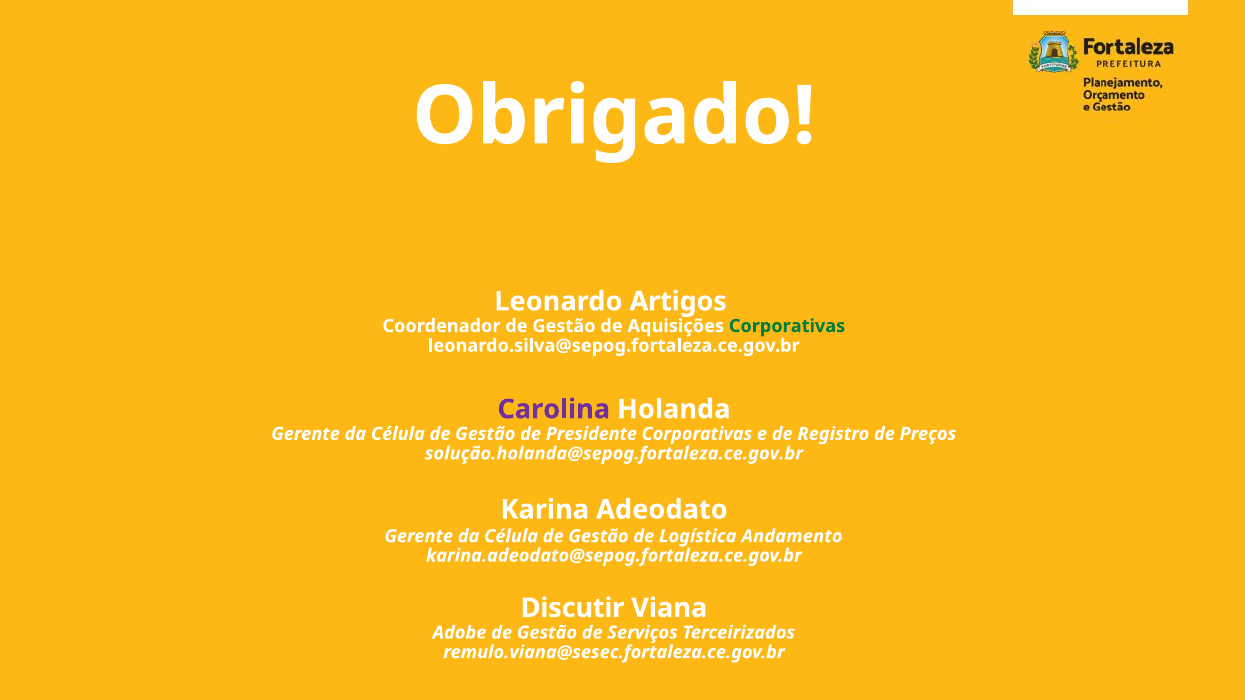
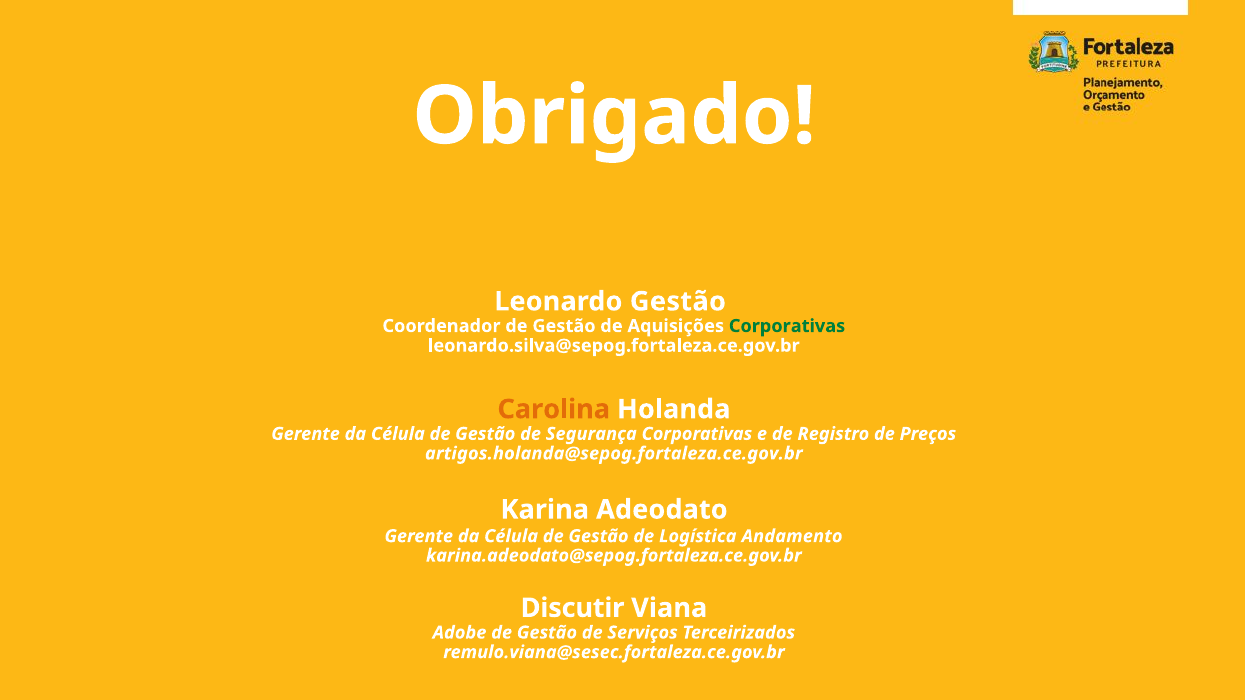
Leonardo Artigos: Artigos -> Gestão
Carolina colour: purple -> orange
Presidente: Presidente -> Segurança
solução.holanda@sepog.fortaleza.ce.gov.br: solução.holanda@sepog.fortaleza.ce.gov.br -> artigos.holanda@sepog.fortaleza.ce.gov.br
